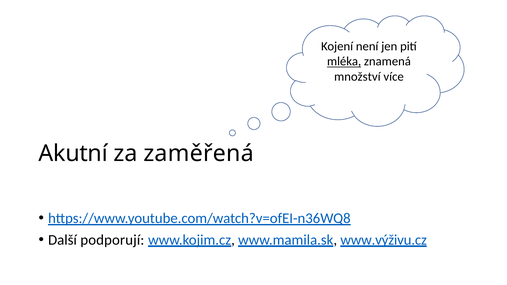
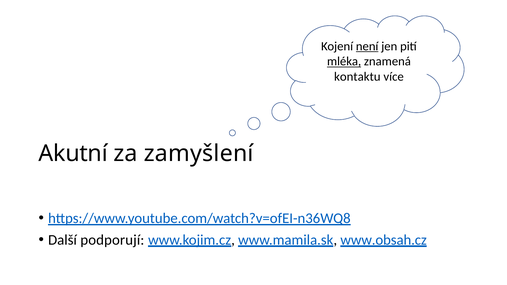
není underline: none -> present
množství: množství -> kontaktu
zaměřená: zaměřená -> zamyšlení
www.výživu.cz: www.výživu.cz -> www.obsah.cz
